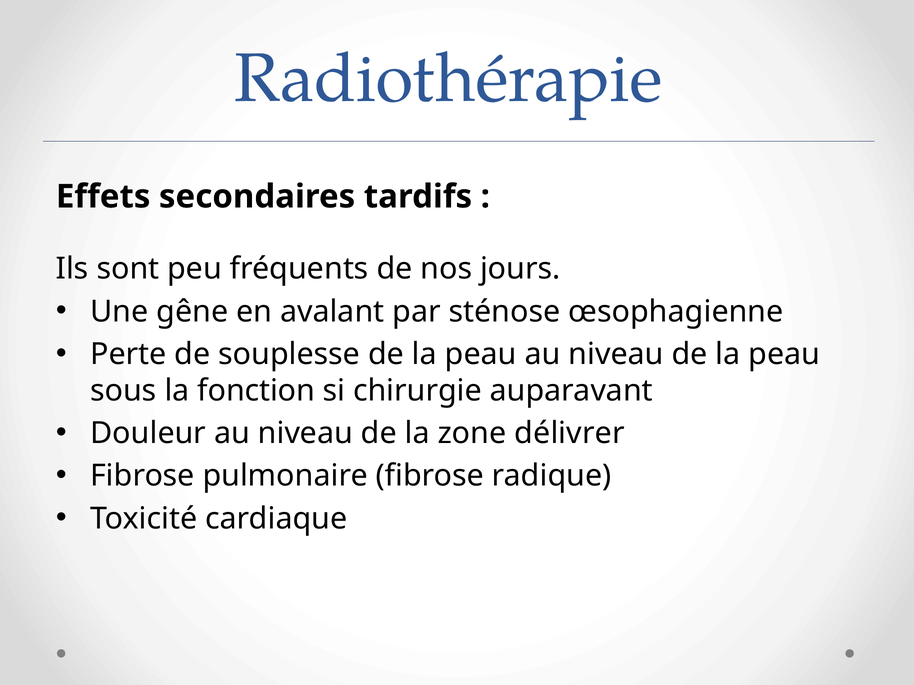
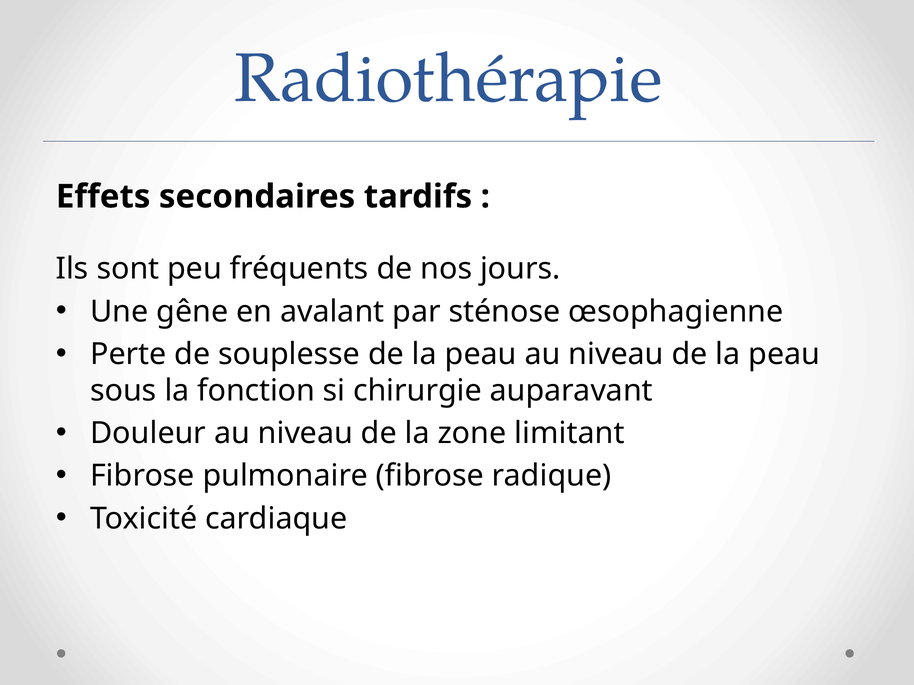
délivrer: délivrer -> limitant
